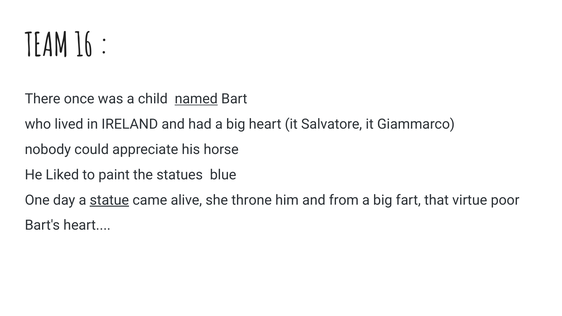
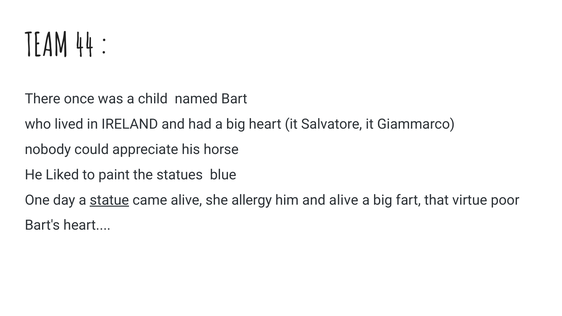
16: 16 -> 44
named underline: present -> none
throne: throne -> allergy
and from: from -> alive
